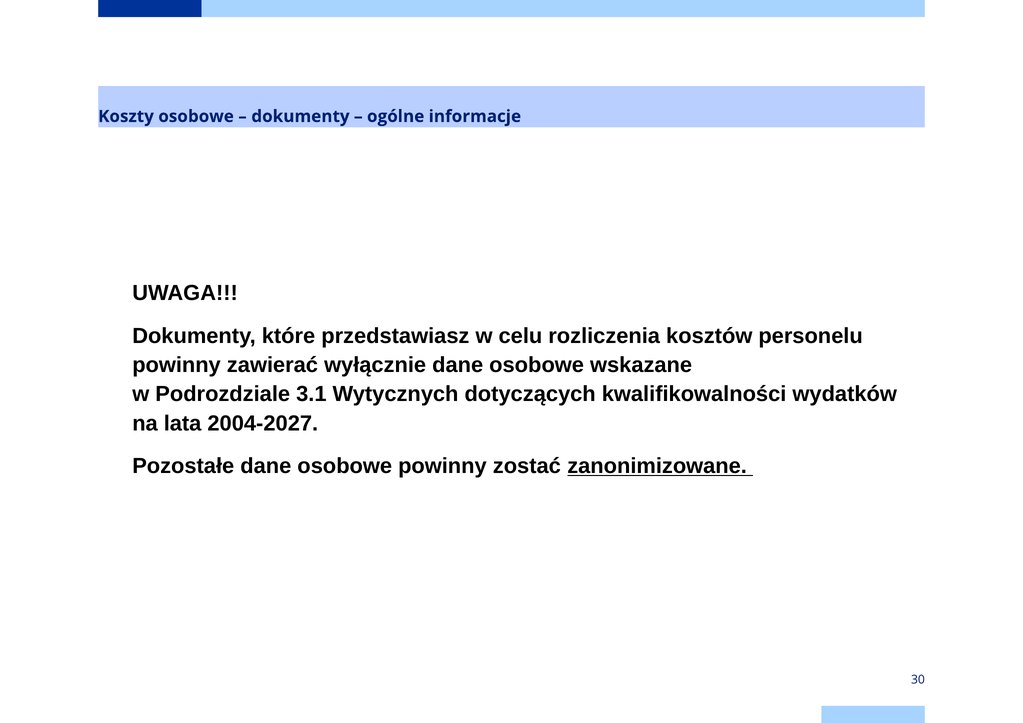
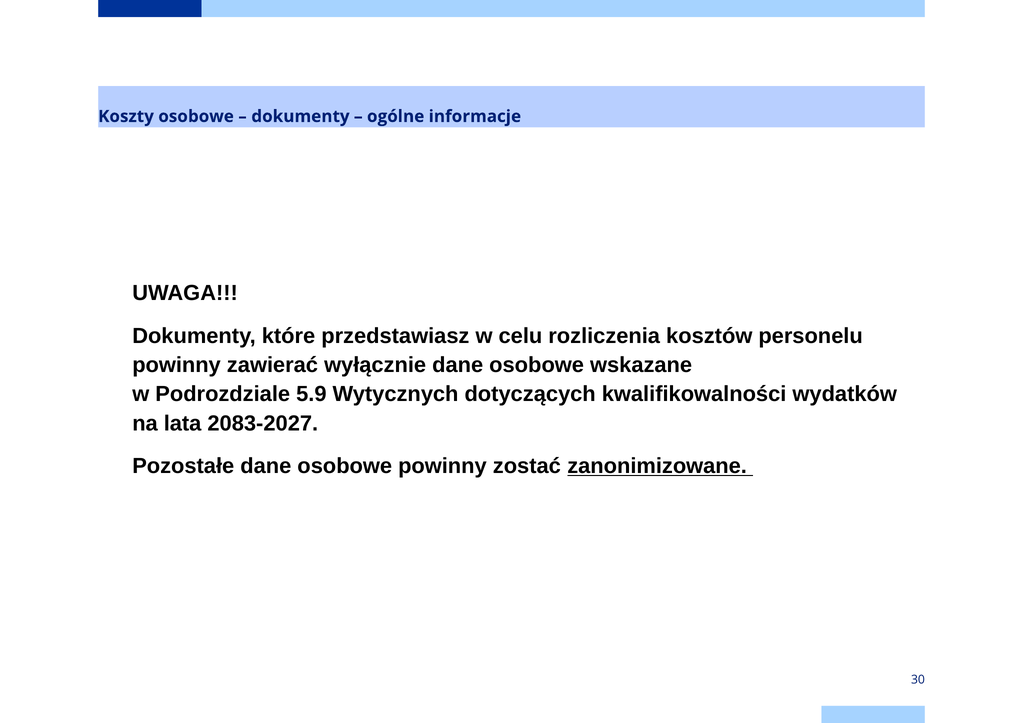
3.1: 3.1 -> 5.9
2004-2027: 2004-2027 -> 2083-2027
